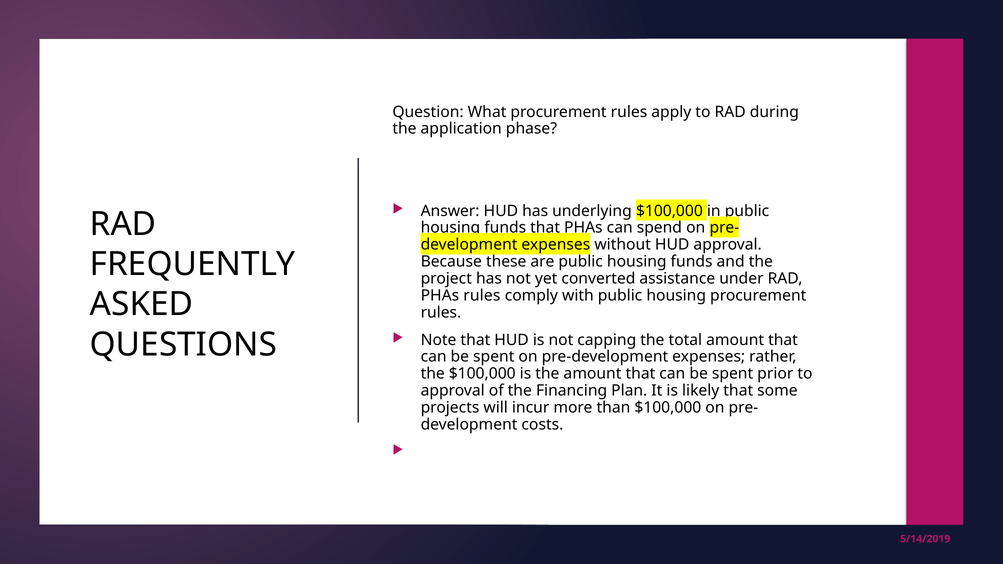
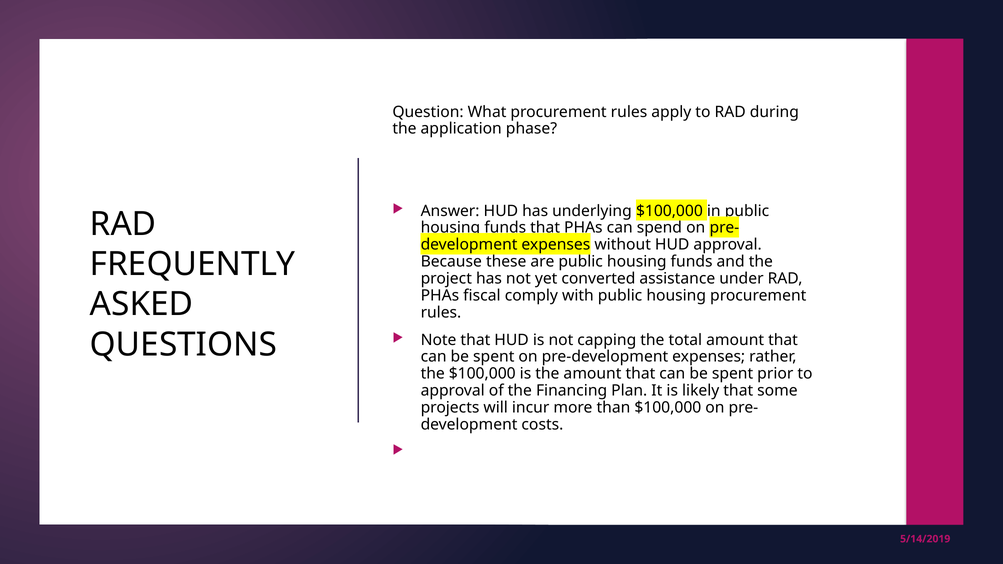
PHAs rules: rules -> fiscal
